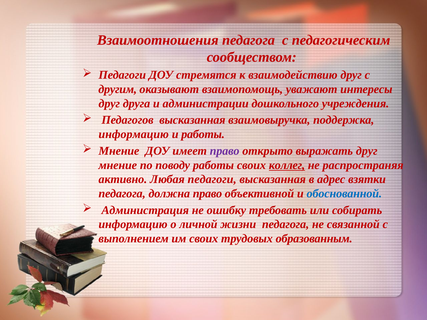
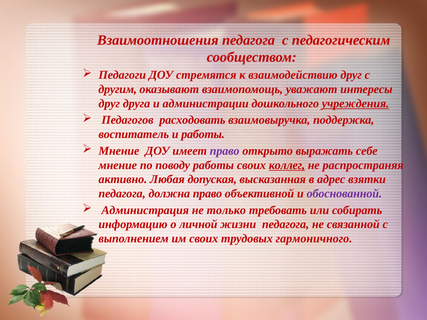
учреждения underline: none -> present
Педагогов высказанная: высказанная -> расходовать
информацию at (134, 134): информацию -> воспитатель
выражать друг: друг -> себе
Любая педагоги: педагоги -> допуская
обоснованной colour: blue -> purple
ошибку: ошибку -> только
образованным: образованным -> гармоничного
